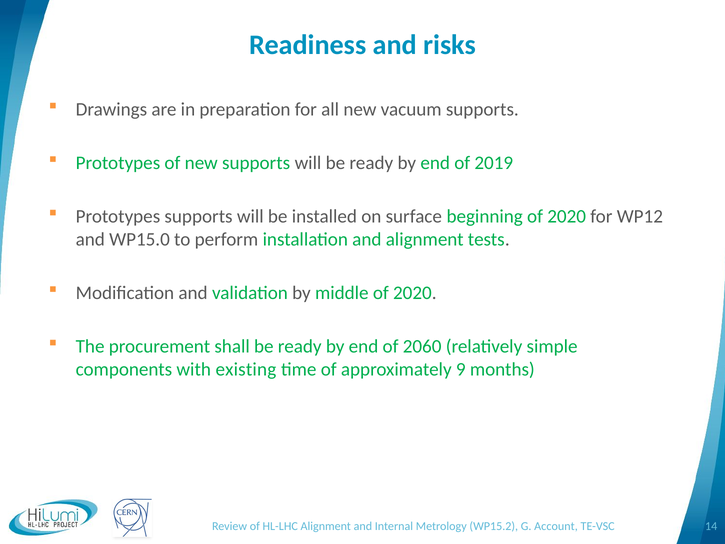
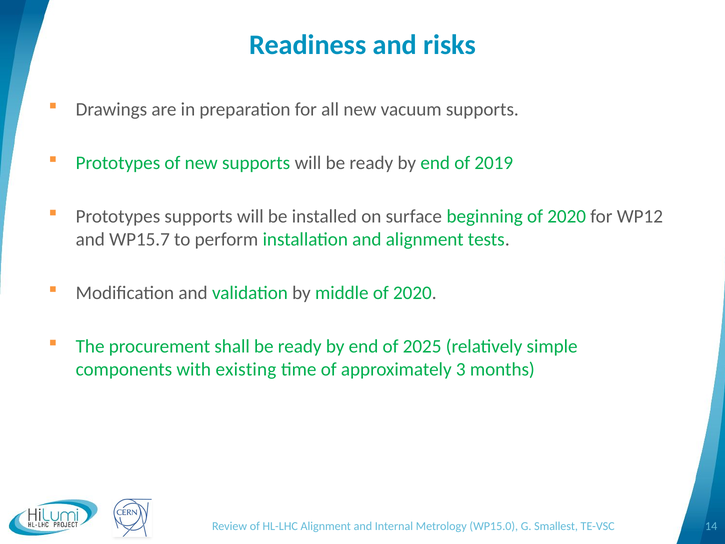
WP15.0: WP15.0 -> WP15.7
2060: 2060 -> 2025
9: 9 -> 3
WP15.2: WP15.2 -> WP15.0
Account: Account -> Smallest
